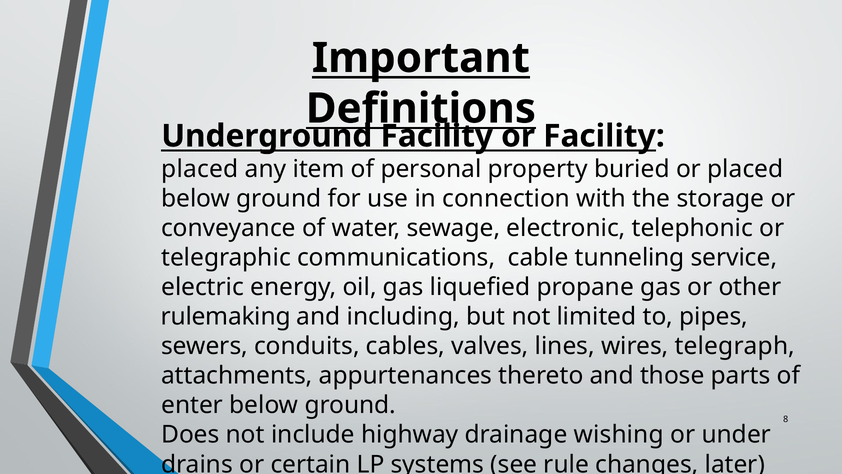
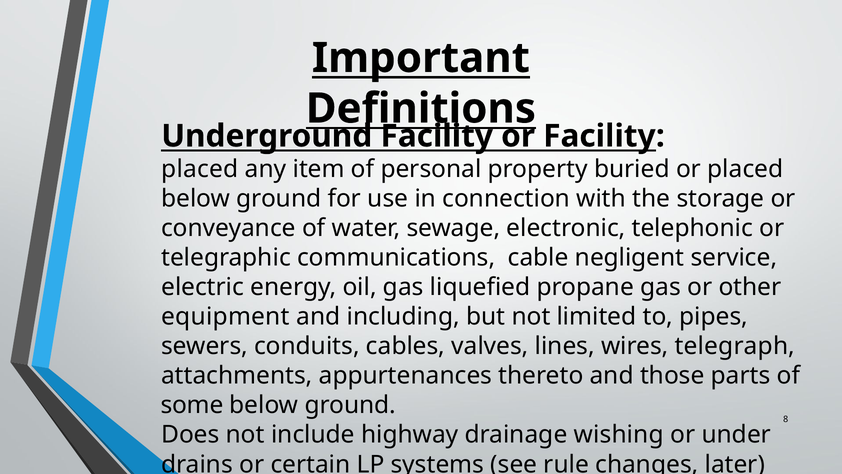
tunneling: tunneling -> negligent
rulemaking: rulemaking -> equipment
enter: enter -> some
